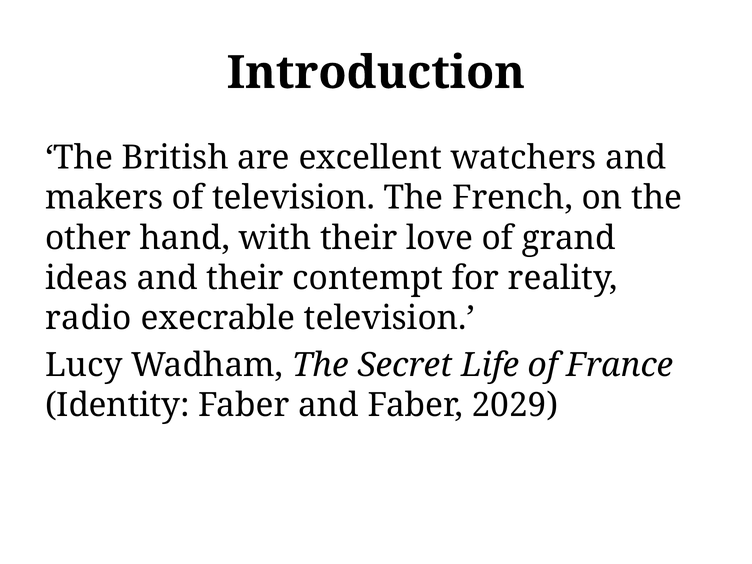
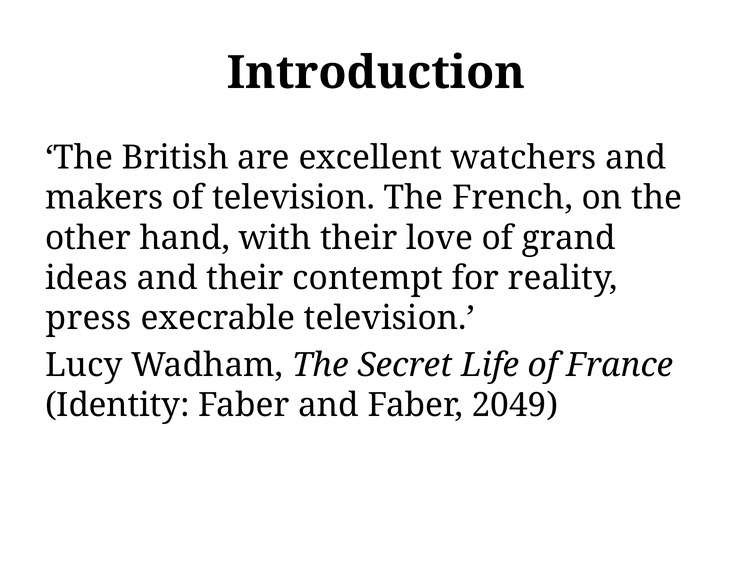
radio: radio -> press
2029: 2029 -> 2049
